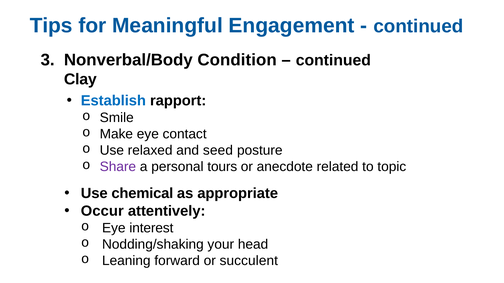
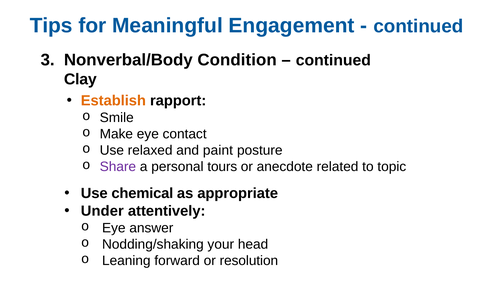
Establish colour: blue -> orange
seed: seed -> paint
Occur: Occur -> Under
interest: interest -> answer
succulent: succulent -> resolution
